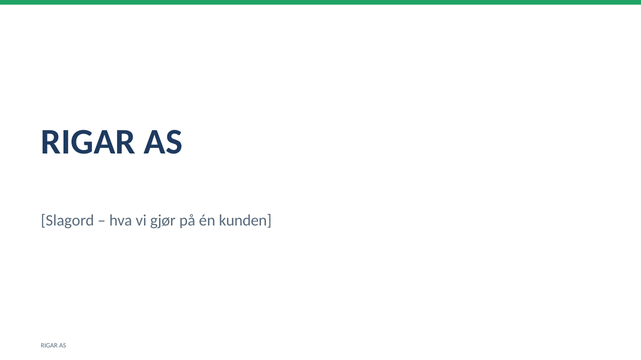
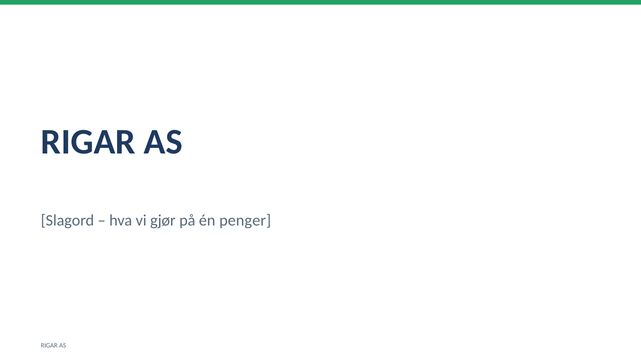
kunden: kunden -> penger
